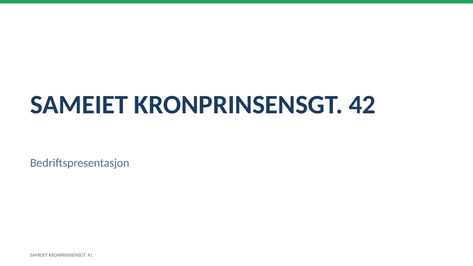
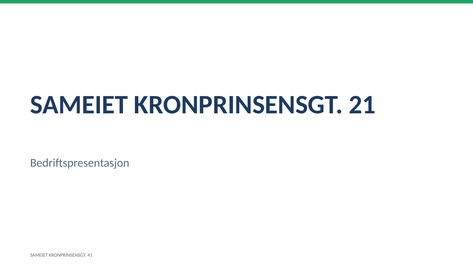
42: 42 -> 21
